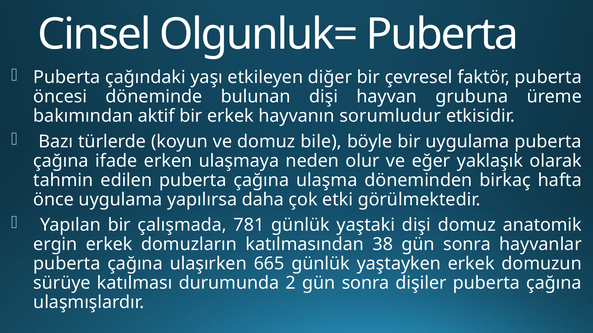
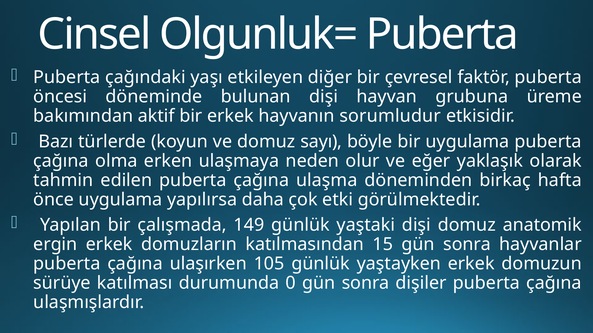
bile: bile -> sayı
ifade: ifade -> olma
781: 781 -> 149
38: 38 -> 15
665: 665 -> 105
2: 2 -> 0
